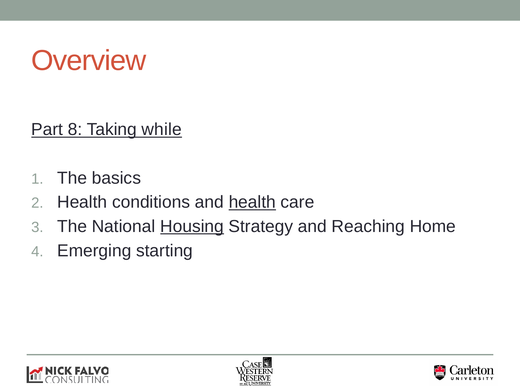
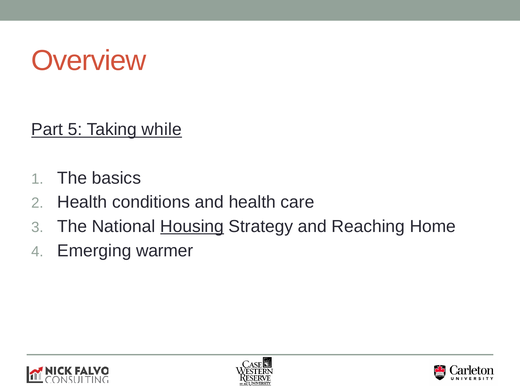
8: 8 -> 5
health at (252, 202) underline: present -> none
starting: starting -> warmer
